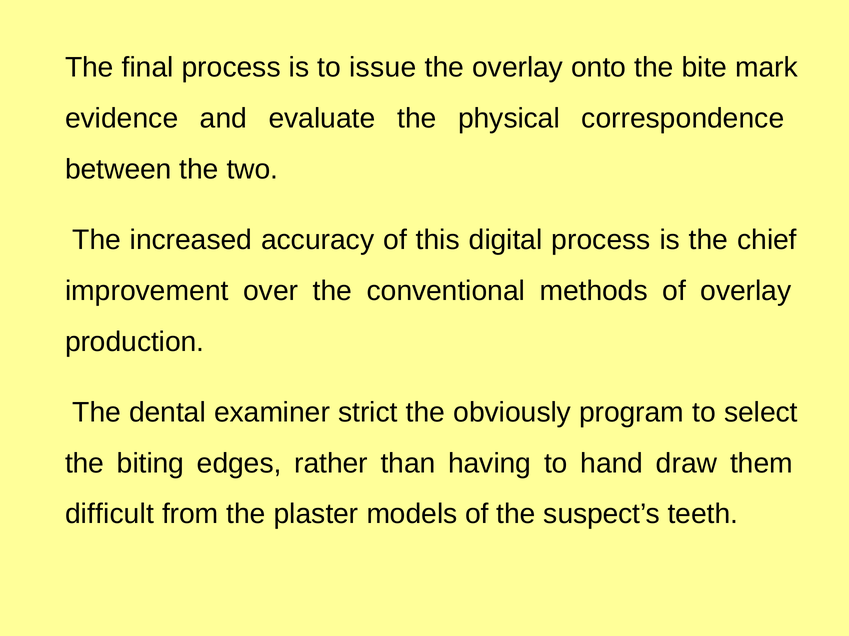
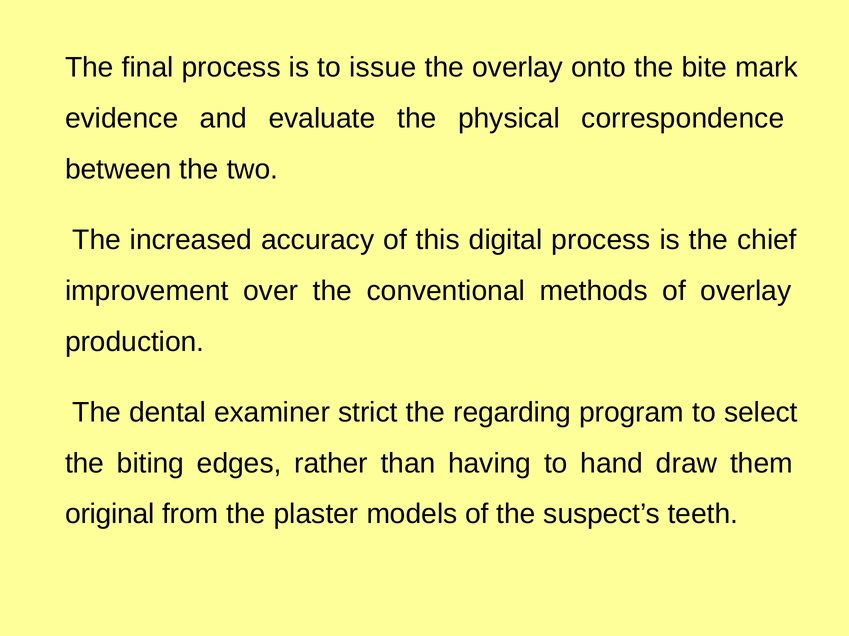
obviously: obviously -> regarding
difficult: difficult -> original
